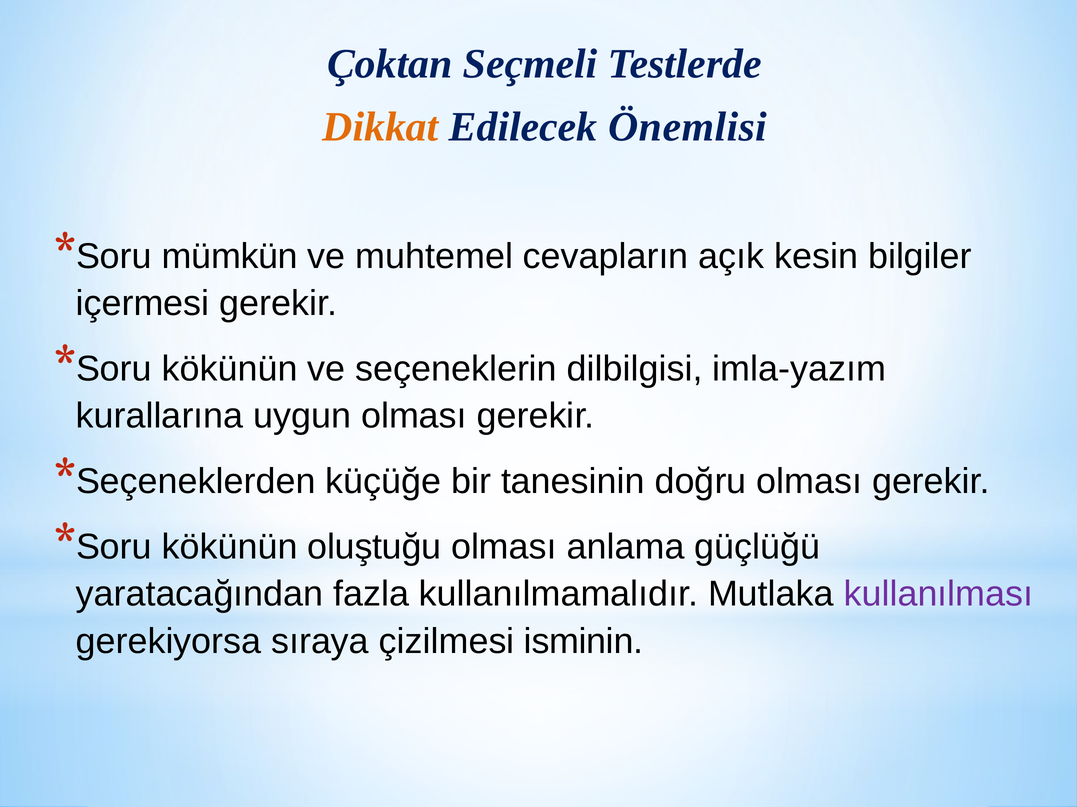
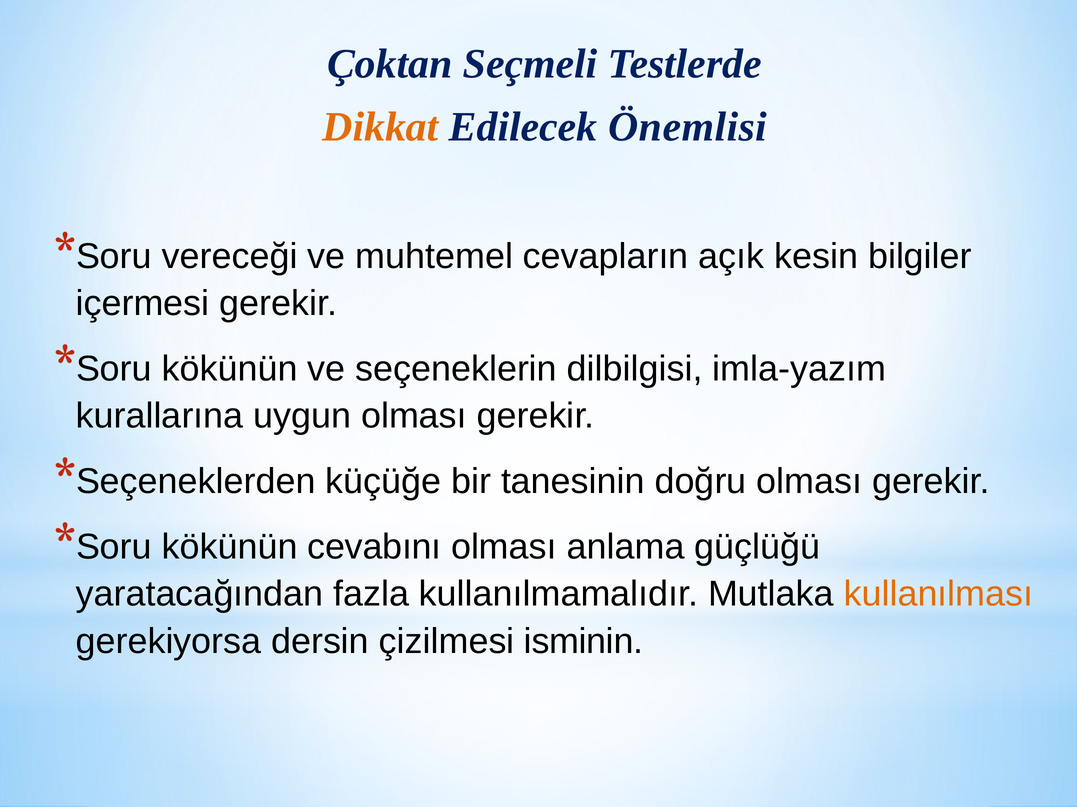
mümkün: mümkün -> vereceği
oluştuğu: oluştuğu -> cevabını
kullanılması colour: purple -> orange
sıraya: sıraya -> dersin
